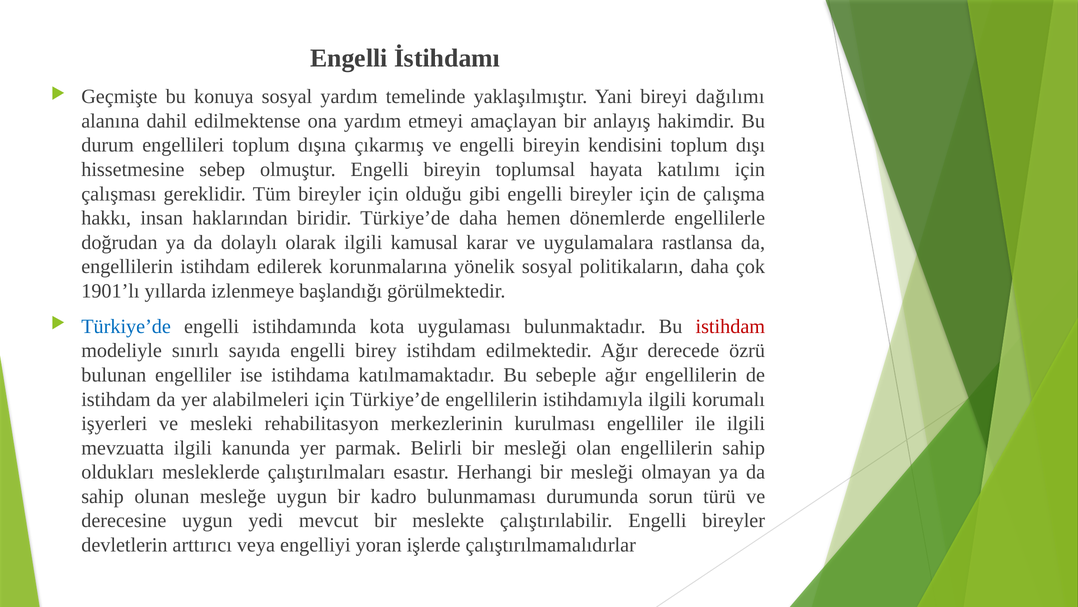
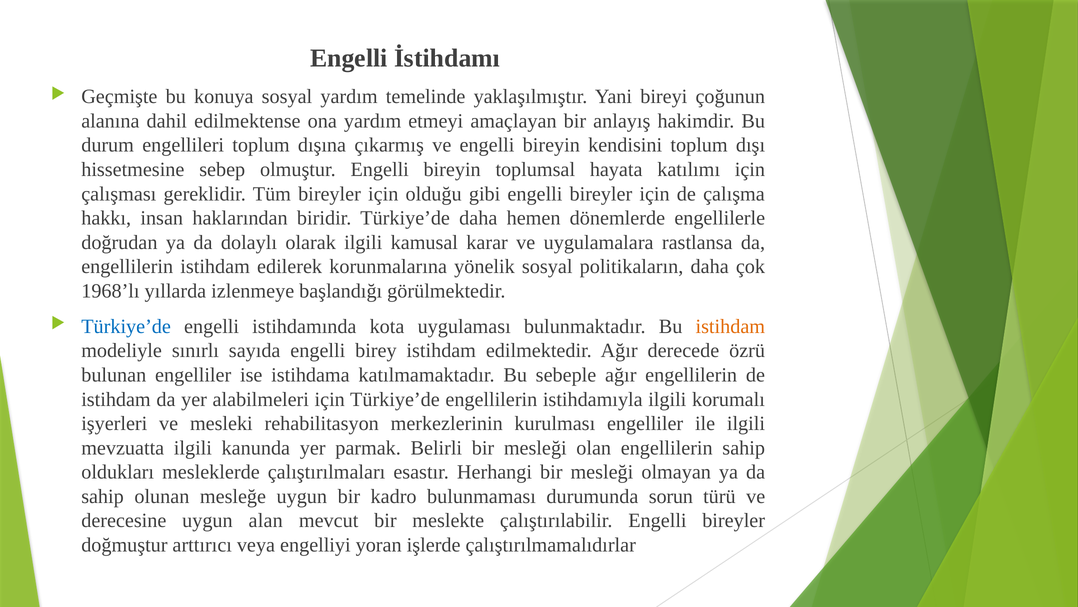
dağılımı: dağılımı -> çoğunun
1901’lı: 1901’lı -> 1968’lı
istihdam at (730, 326) colour: red -> orange
yedi: yedi -> alan
devletlerin: devletlerin -> doğmuştur
